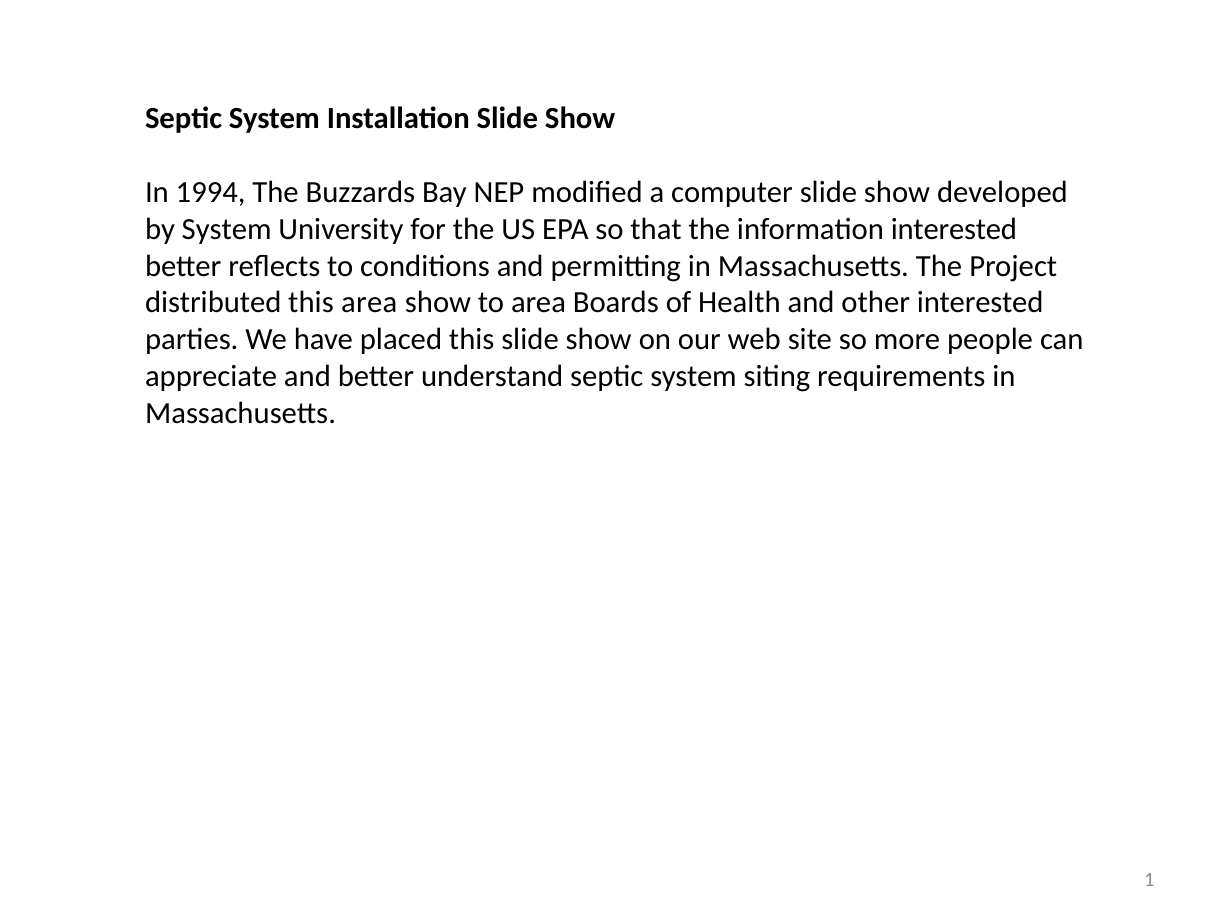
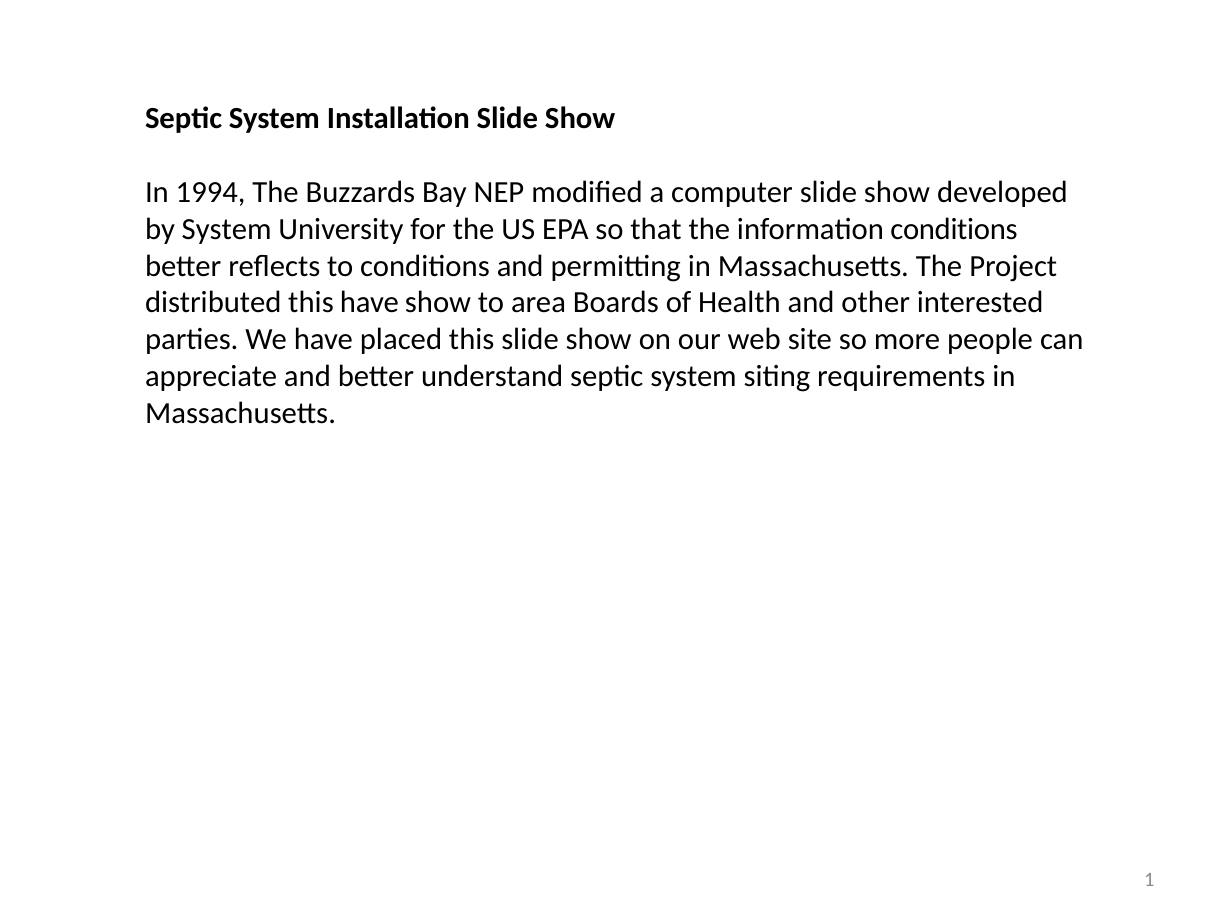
information interested: interested -> conditions
this area: area -> have
